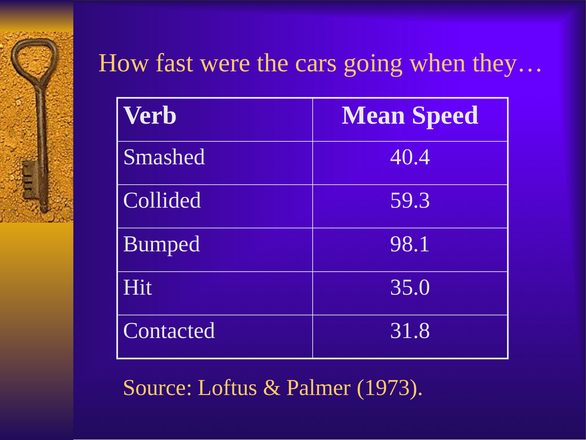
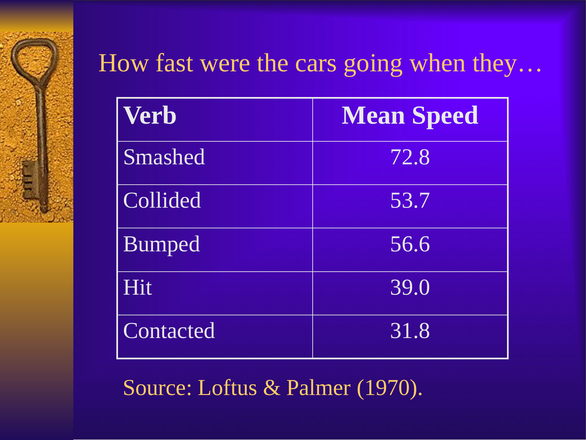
40.4: 40.4 -> 72.8
59.3: 59.3 -> 53.7
98.1: 98.1 -> 56.6
35.0: 35.0 -> 39.0
1973: 1973 -> 1970
